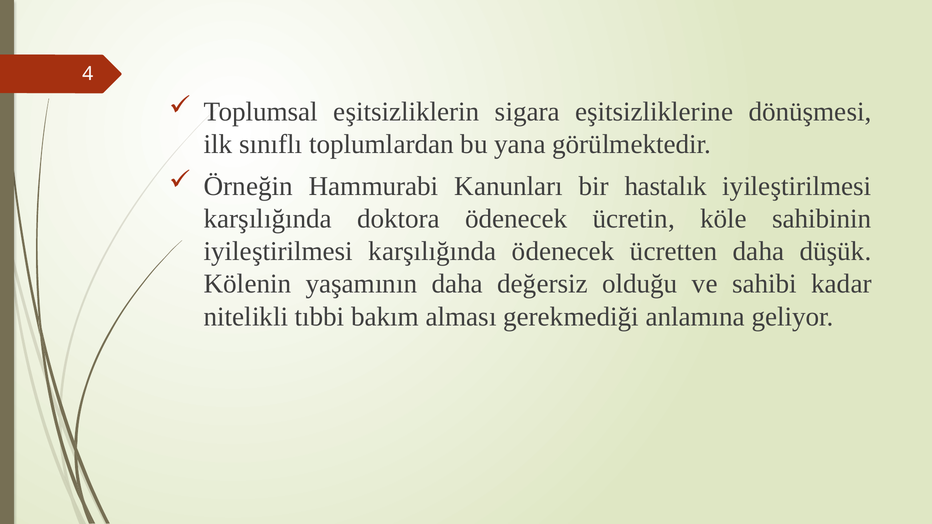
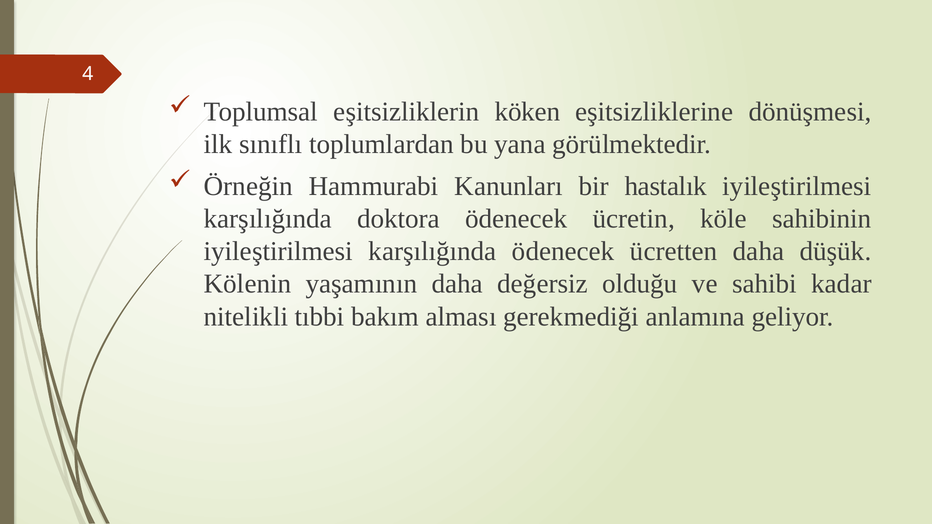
sigara: sigara -> köken
